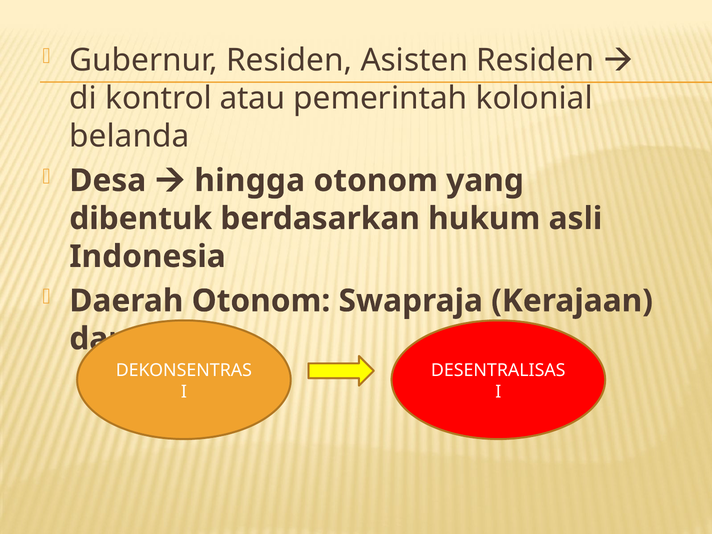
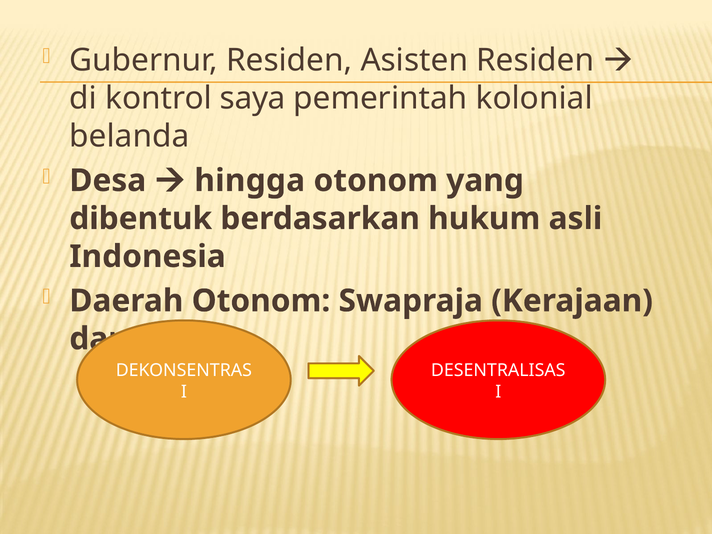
atau: atau -> saya
